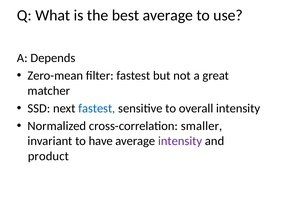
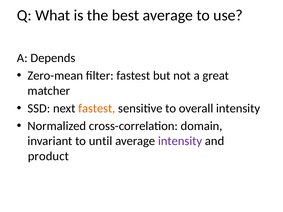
fastest at (97, 108) colour: blue -> orange
smaller: smaller -> domain
have: have -> until
